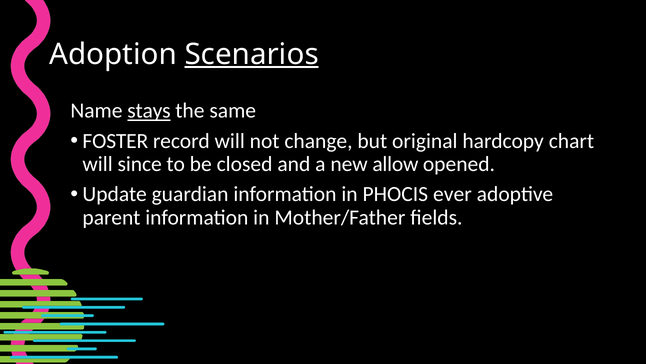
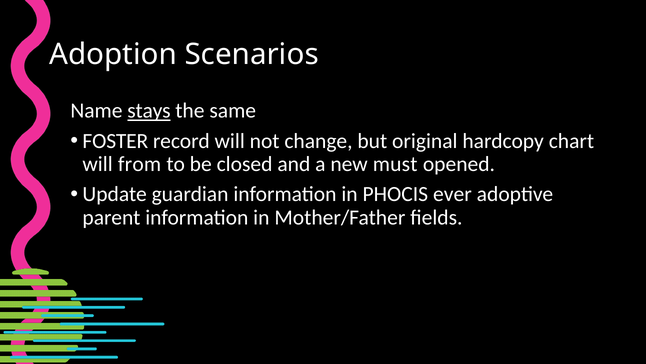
Scenarios underline: present -> none
since: since -> from
allow: allow -> must
